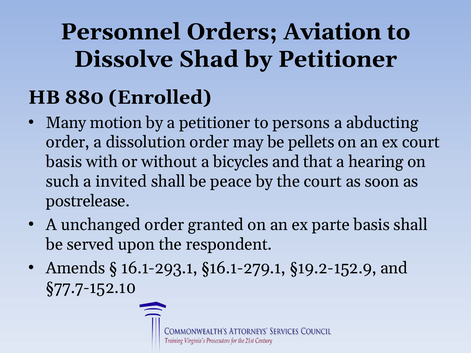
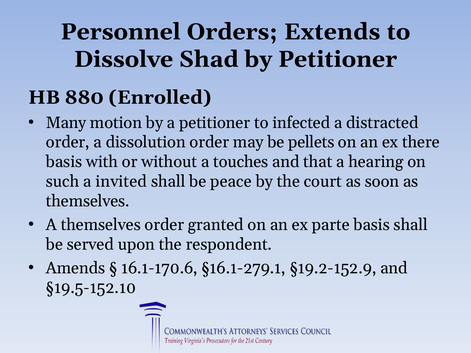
Aviation: Aviation -> Extends
persons: persons -> infected
abducting: abducting -> distracted
ex court: court -> there
bicycles: bicycles -> touches
postrelease at (88, 201): postrelease -> themselves
A unchanged: unchanged -> themselves
16.1-293.1: 16.1-293.1 -> 16.1-170.6
§77.7-152.10: §77.7-152.10 -> §19.5-152.10
